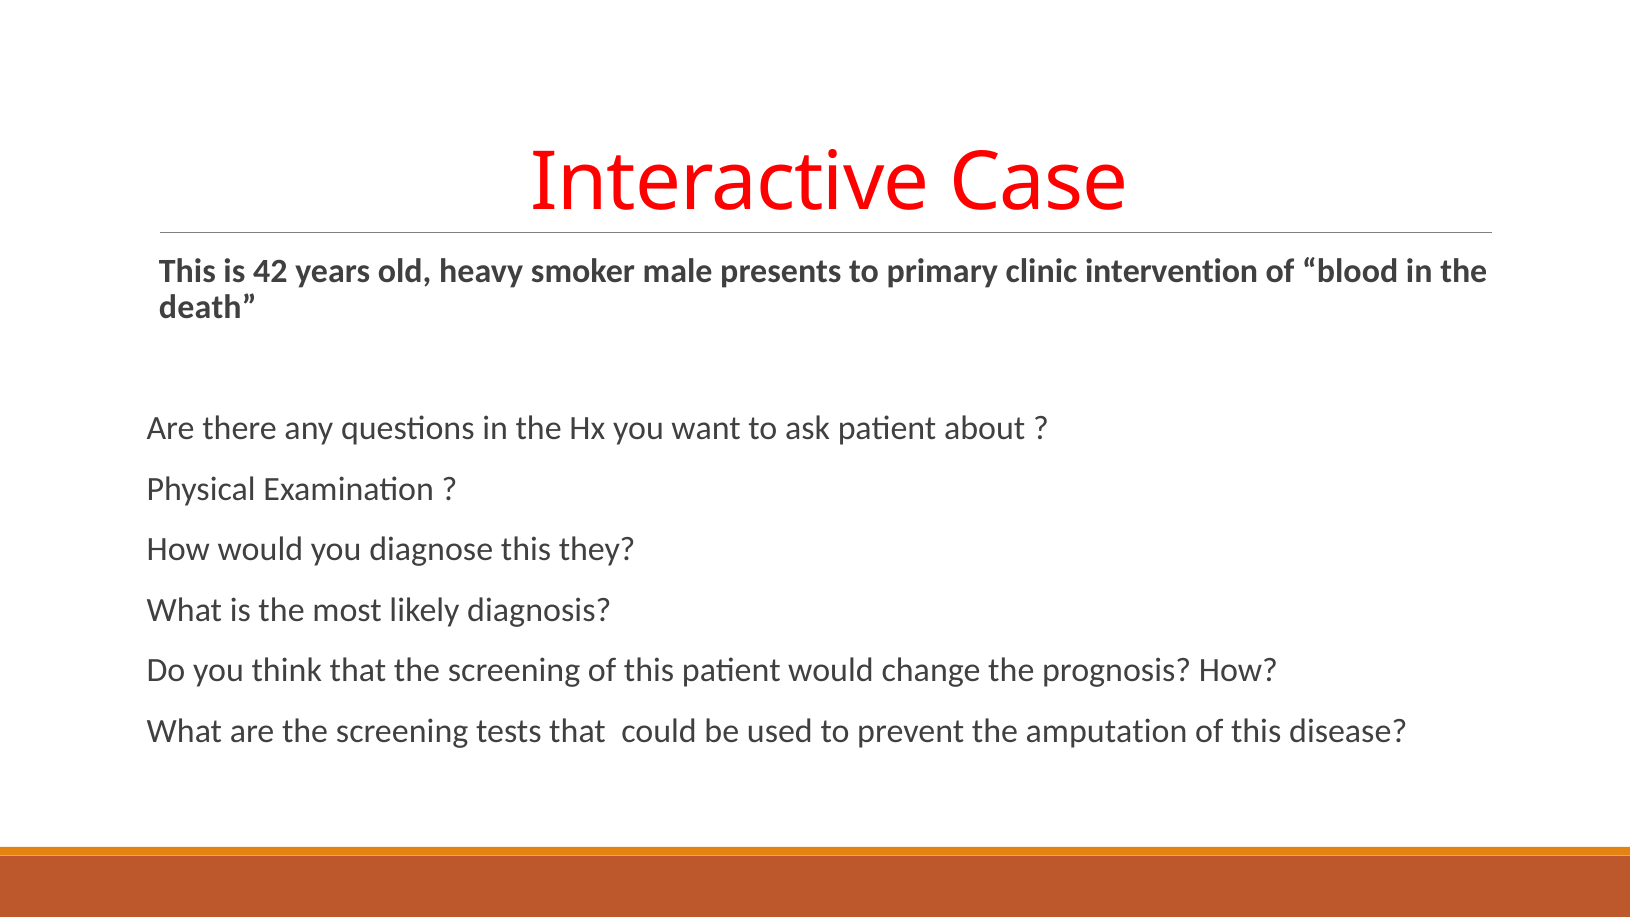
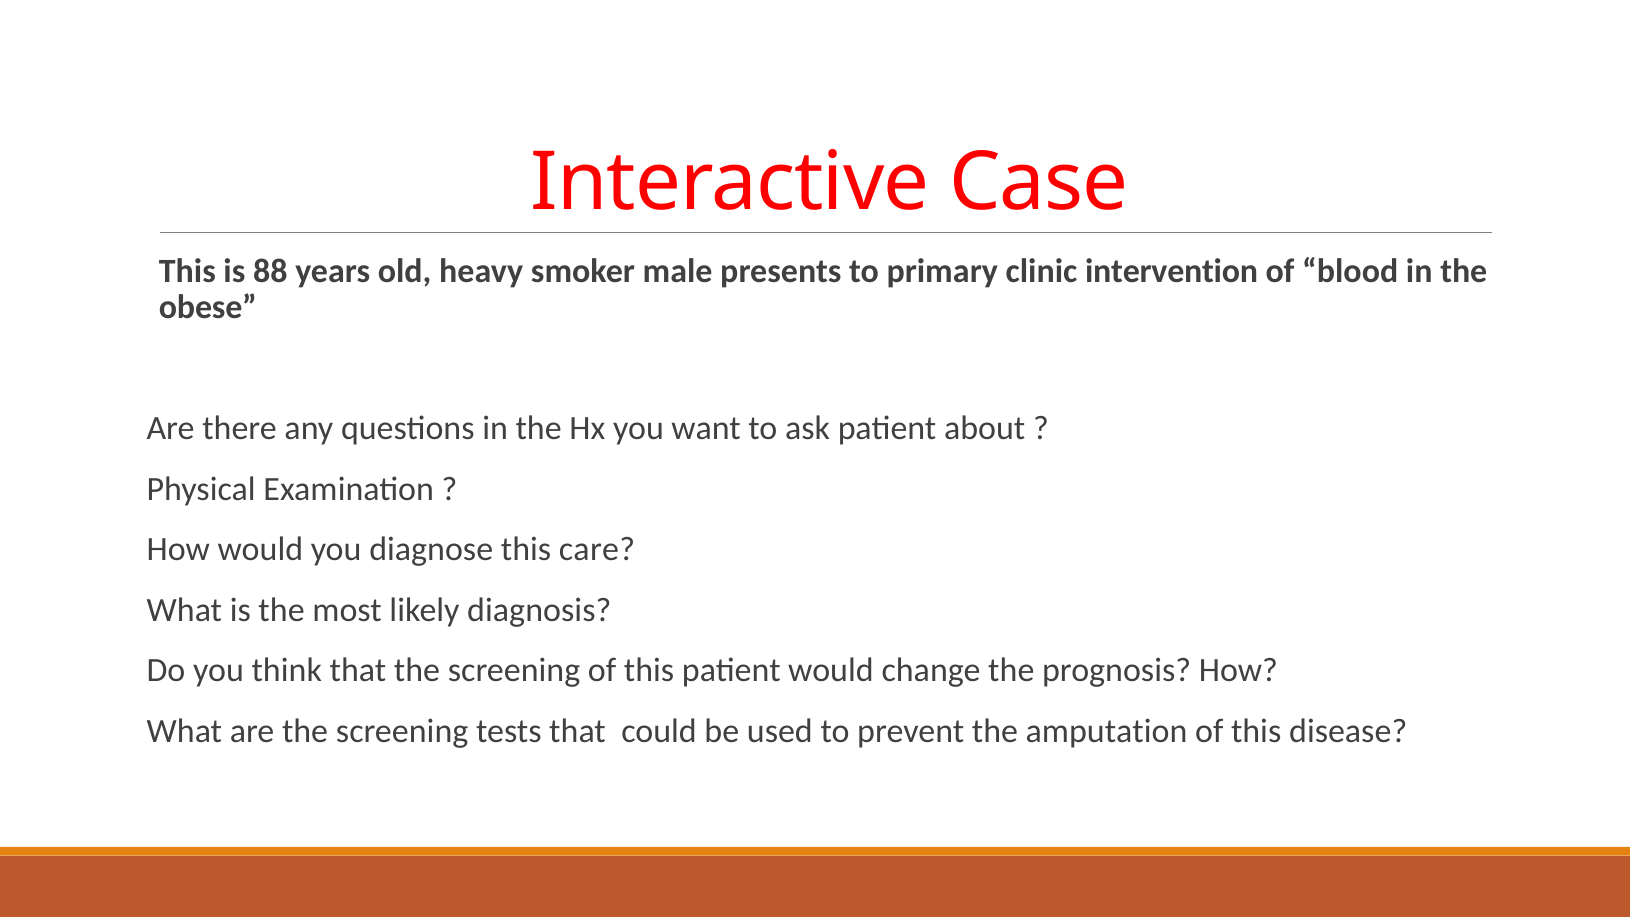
42: 42 -> 88
death: death -> obese
they: they -> care
